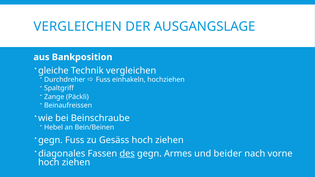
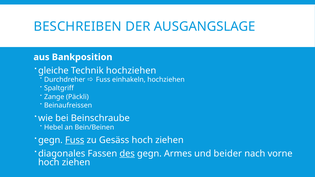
VERGLEICHEN at (78, 27): VERGLEICHEN -> BESCHREIBEN
Technik vergleichen: vergleichen -> hochziehen
Fuss at (75, 140) underline: none -> present
